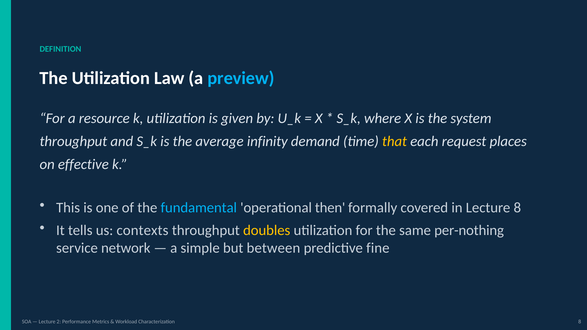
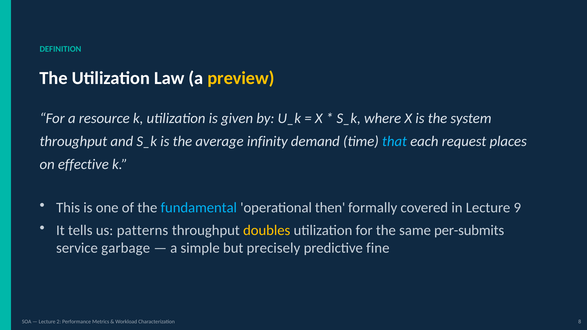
preview colour: light blue -> yellow
that colour: yellow -> light blue
Lecture 8: 8 -> 9
contexts: contexts -> patterns
per-nothing: per-nothing -> per-submits
network: network -> garbage
between: between -> precisely
